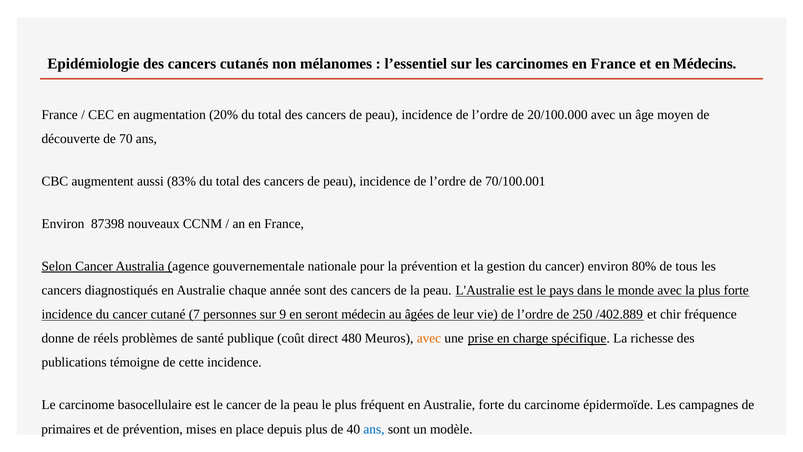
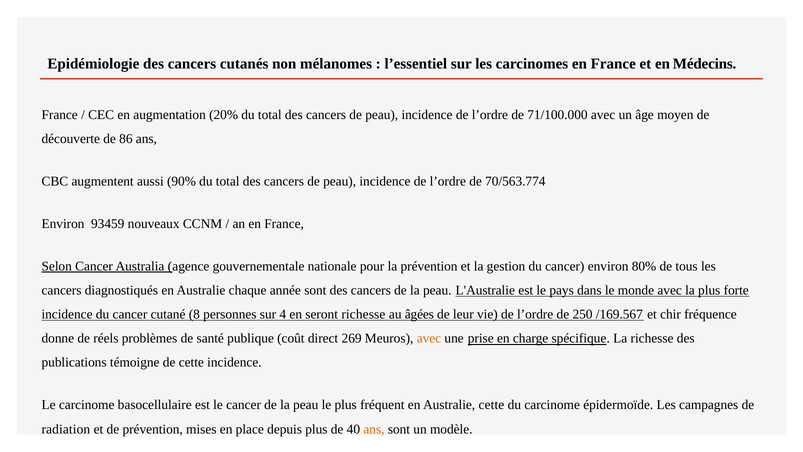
20/100.000: 20/100.000 -> 71/100.000
70: 70 -> 86
83%: 83% -> 90%
70/100.001: 70/100.001 -> 70/563.774
87398: 87398 -> 93459
7: 7 -> 8
9: 9 -> 4
seront médecin: médecin -> richesse
/402.889: /402.889 -> /169.567
480: 480 -> 269
Australie forte: forte -> cette
primaires: primaires -> radiation
ans at (374, 429) colour: blue -> orange
